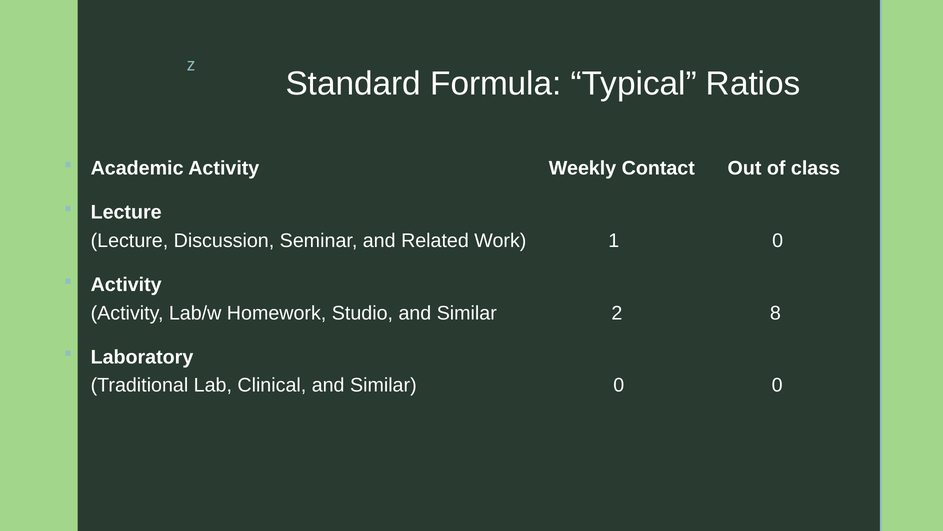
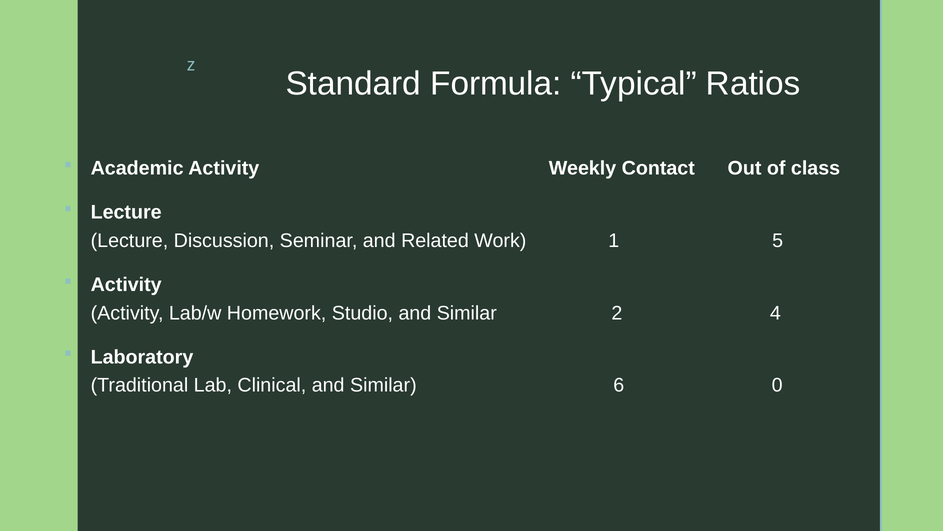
1 0: 0 -> 5
8: 8 -> 4
Similar 0: 0 -> 6
